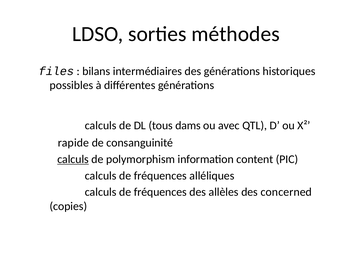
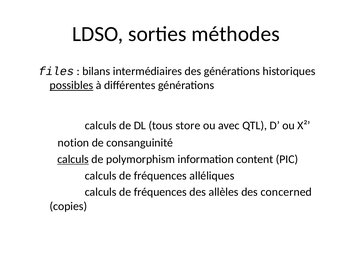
possibles underline: none -> present
dams: dams -> store
rapide: rapide -> notion
